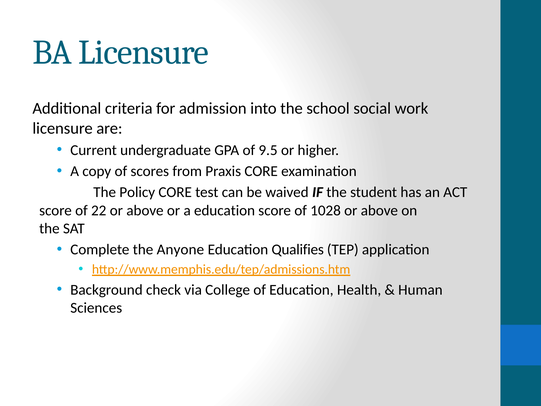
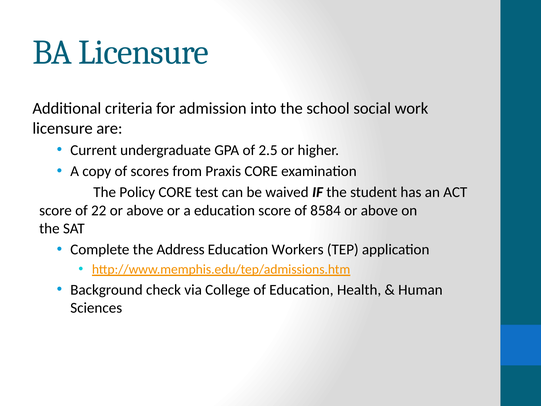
9.5: 9.5 -> 2.5
1028: 1028 -> 8584
Anyone: Anyone -> Address
Qualifies: Qualifies -> Workers
